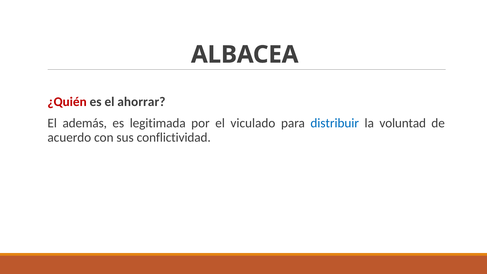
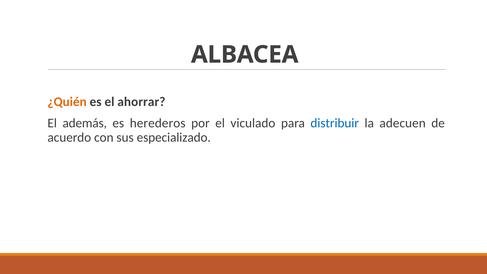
¿Quién colour: red -> orange
legitimada: legitimada -> herederos
voluntad: voluntad -> adecuen
conflictividad: conflictividad -> especializado
